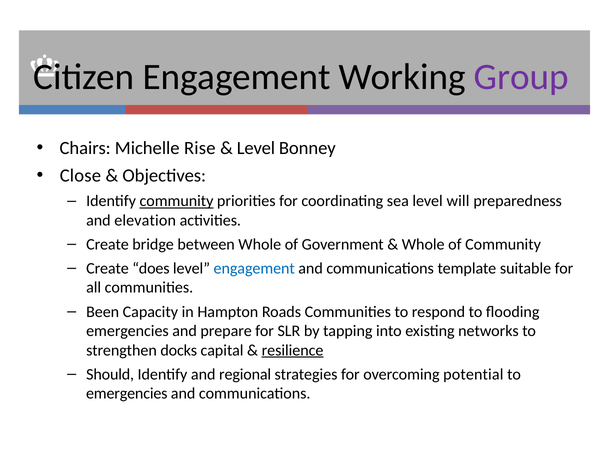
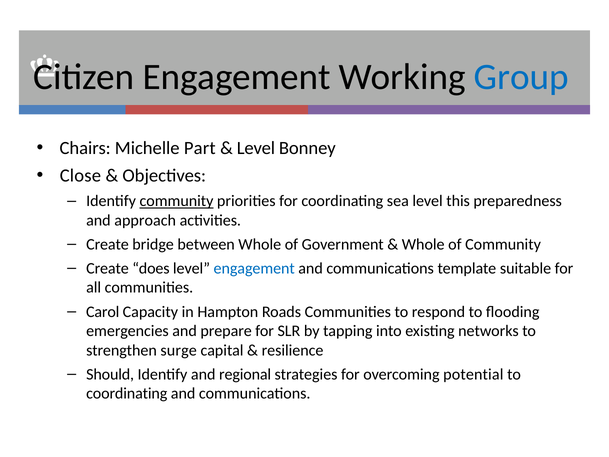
Group colour: purple -> blue
Rise: Rise -> Part
will: will -> this
elevation: elevation -> approach
Been: Been -> Carol
docks: docks -> surge
resilience underline: present -> none
emergencies at (127, 393): emergencies -> coordinating
